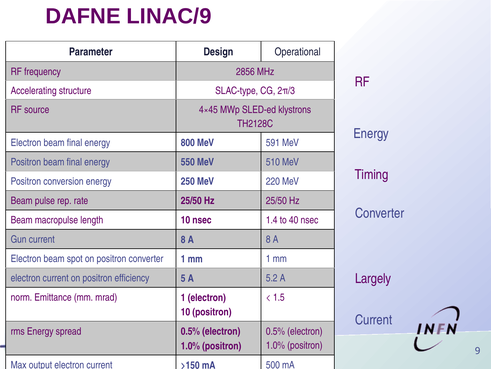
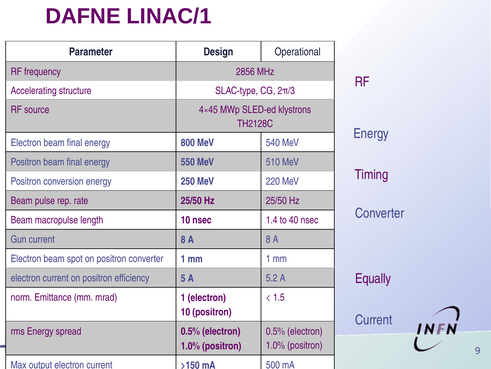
LINAC/9: LINAC/9 -> LINAC/1
591: 591 -> 540
Largely: Largely -> Equally
